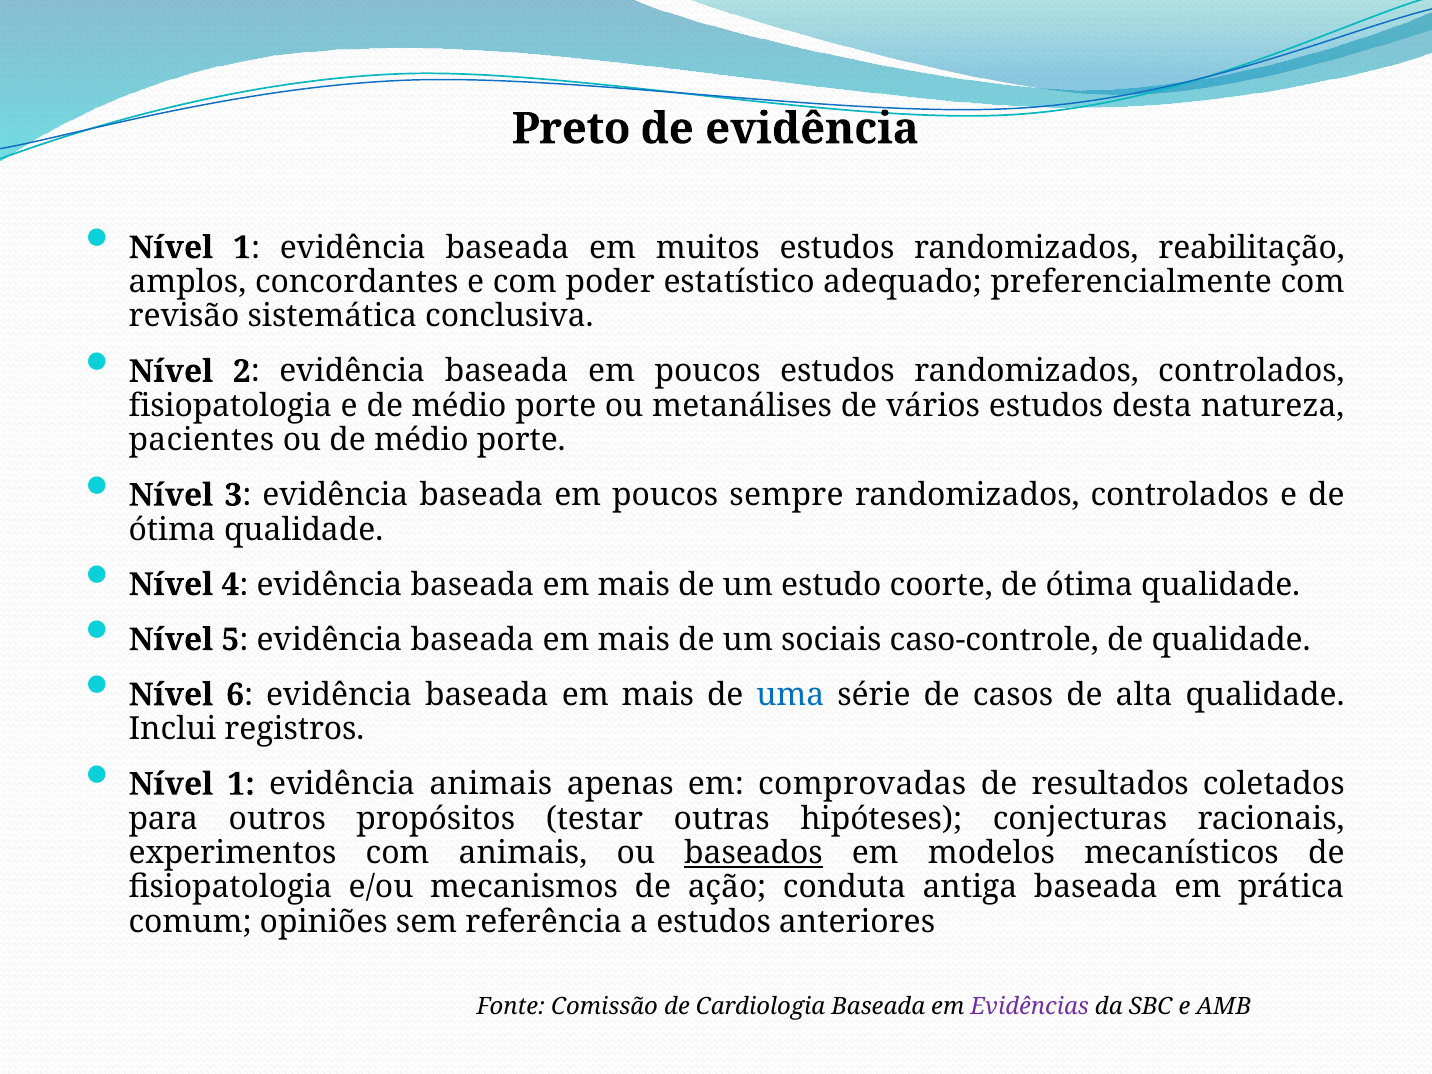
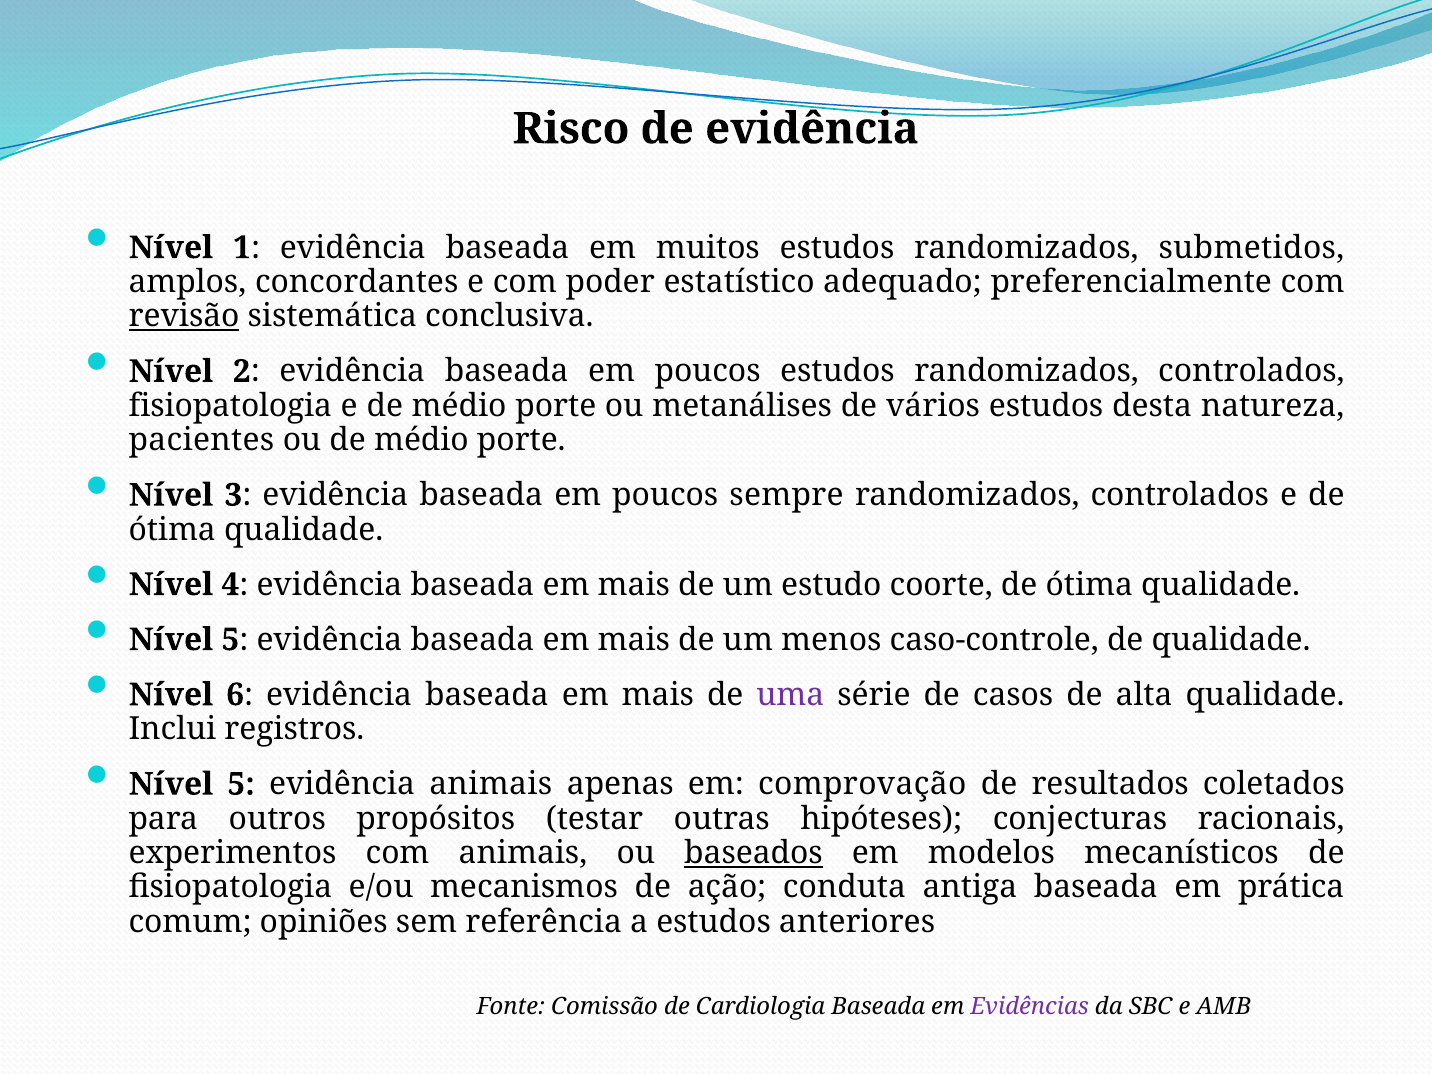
Preto: Preto -> Risco
reabilitação: reabilitação -> submetidos
revisão underline: none -> present
sociais: sociais -> menos
uma colour: blue -> purple
1 at (241, 784): 1 -> 5
comprovadas: comprovadas -> comprovação
